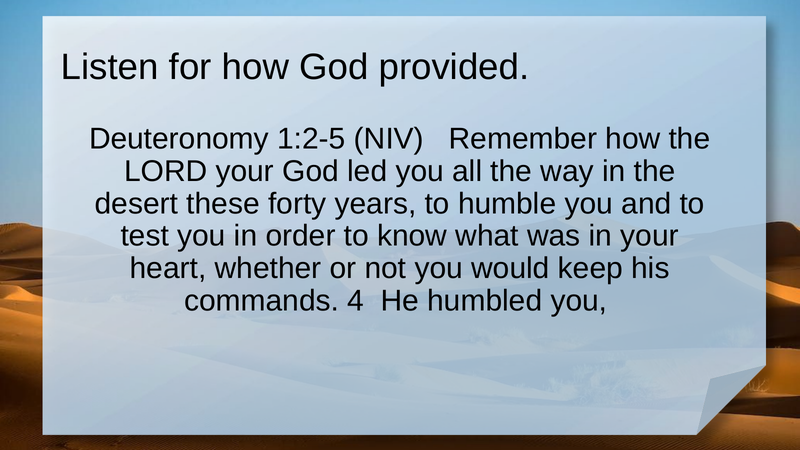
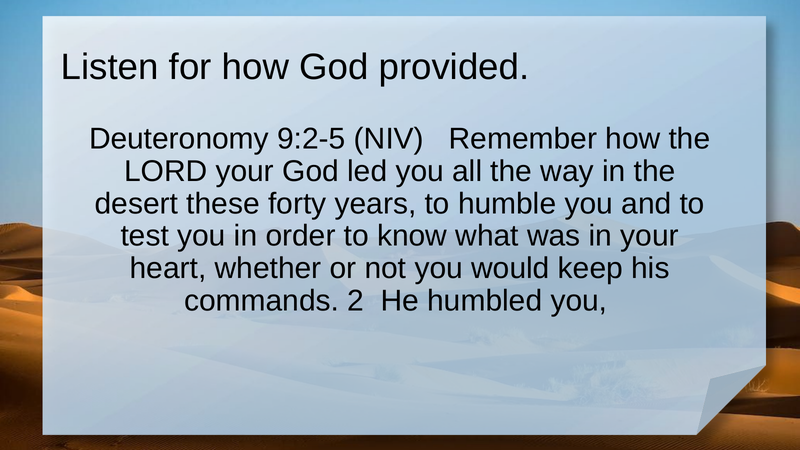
1:2-5: 1:2-5 -> 9:2-5
4: 4 -> 2
